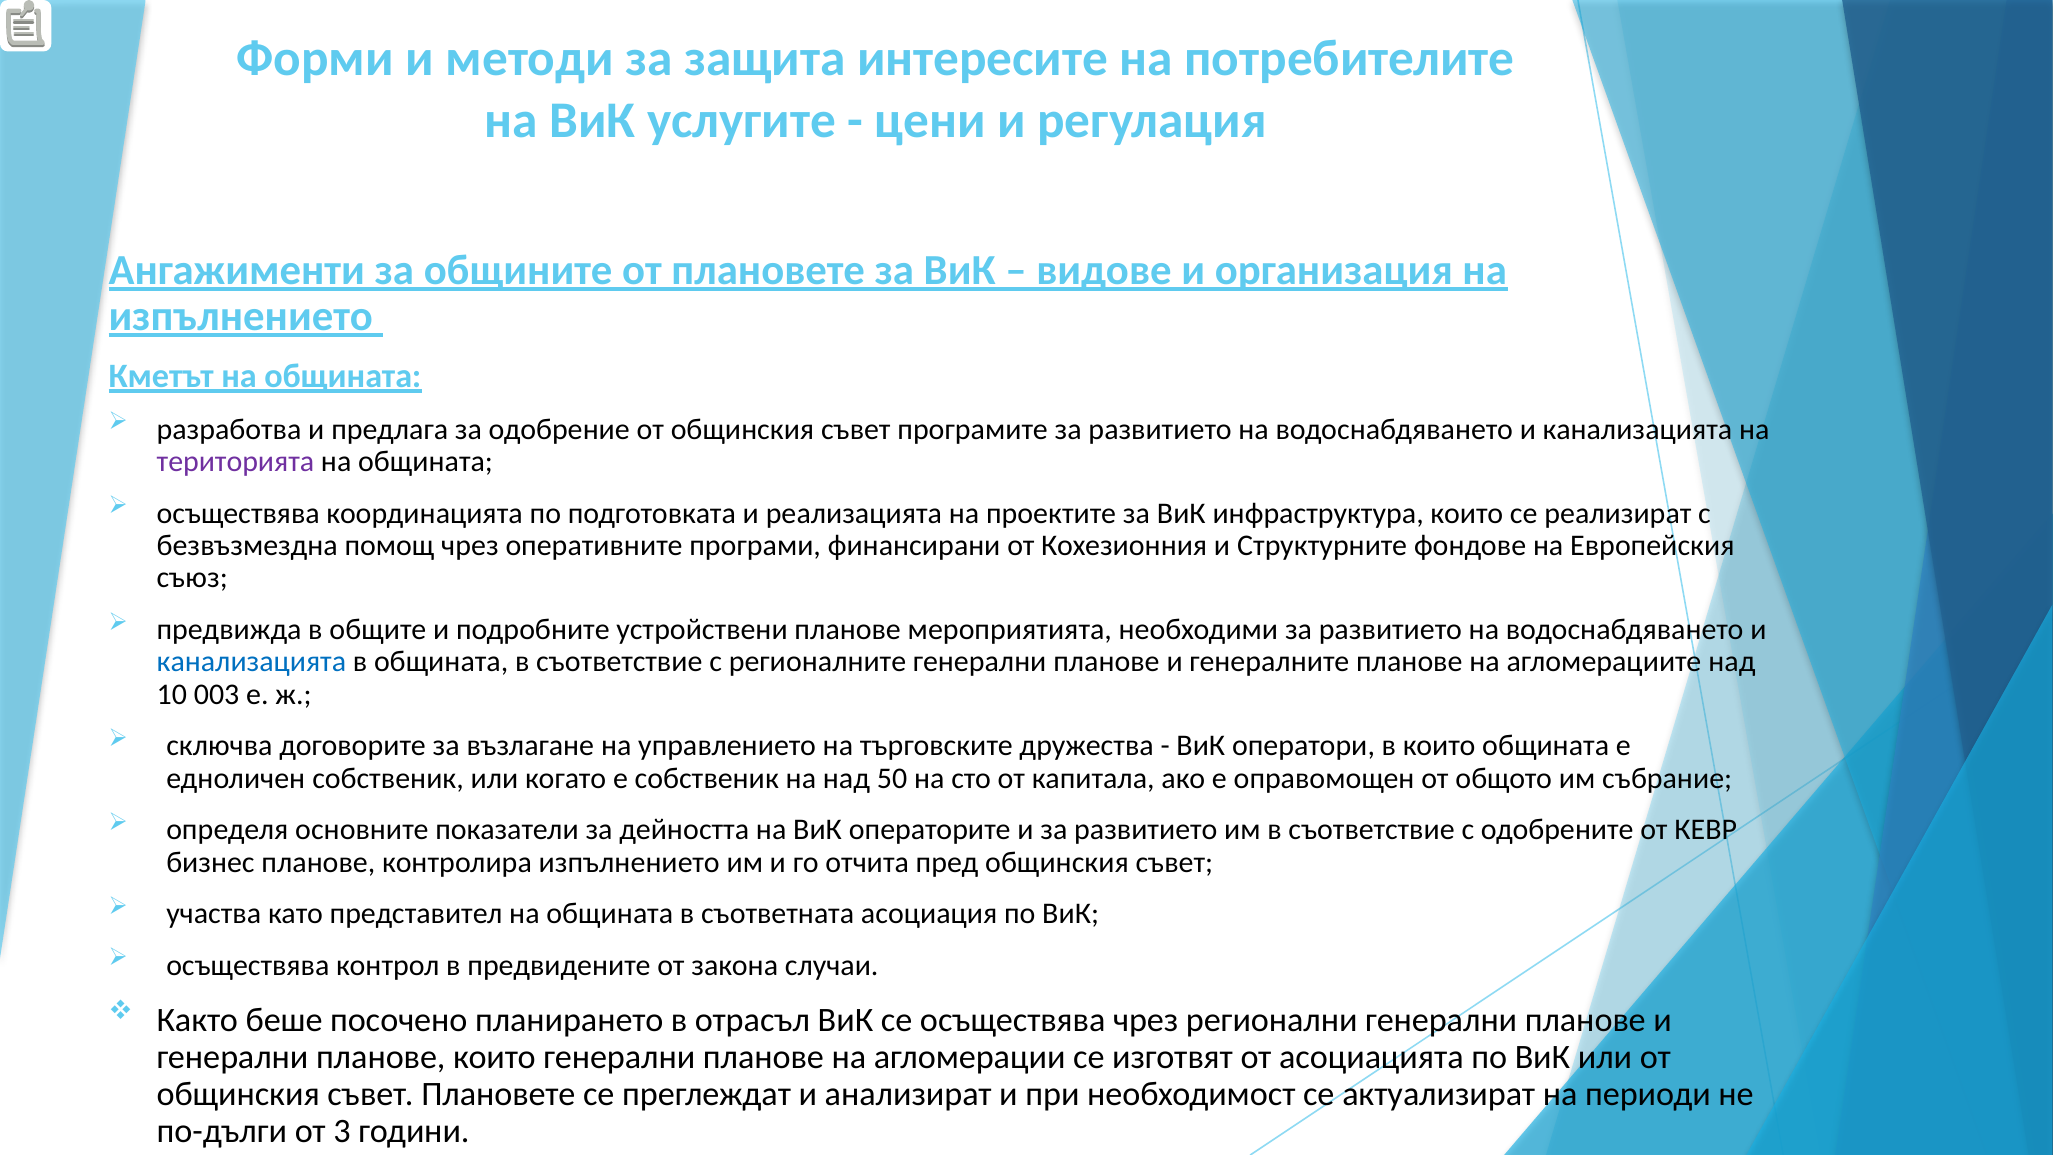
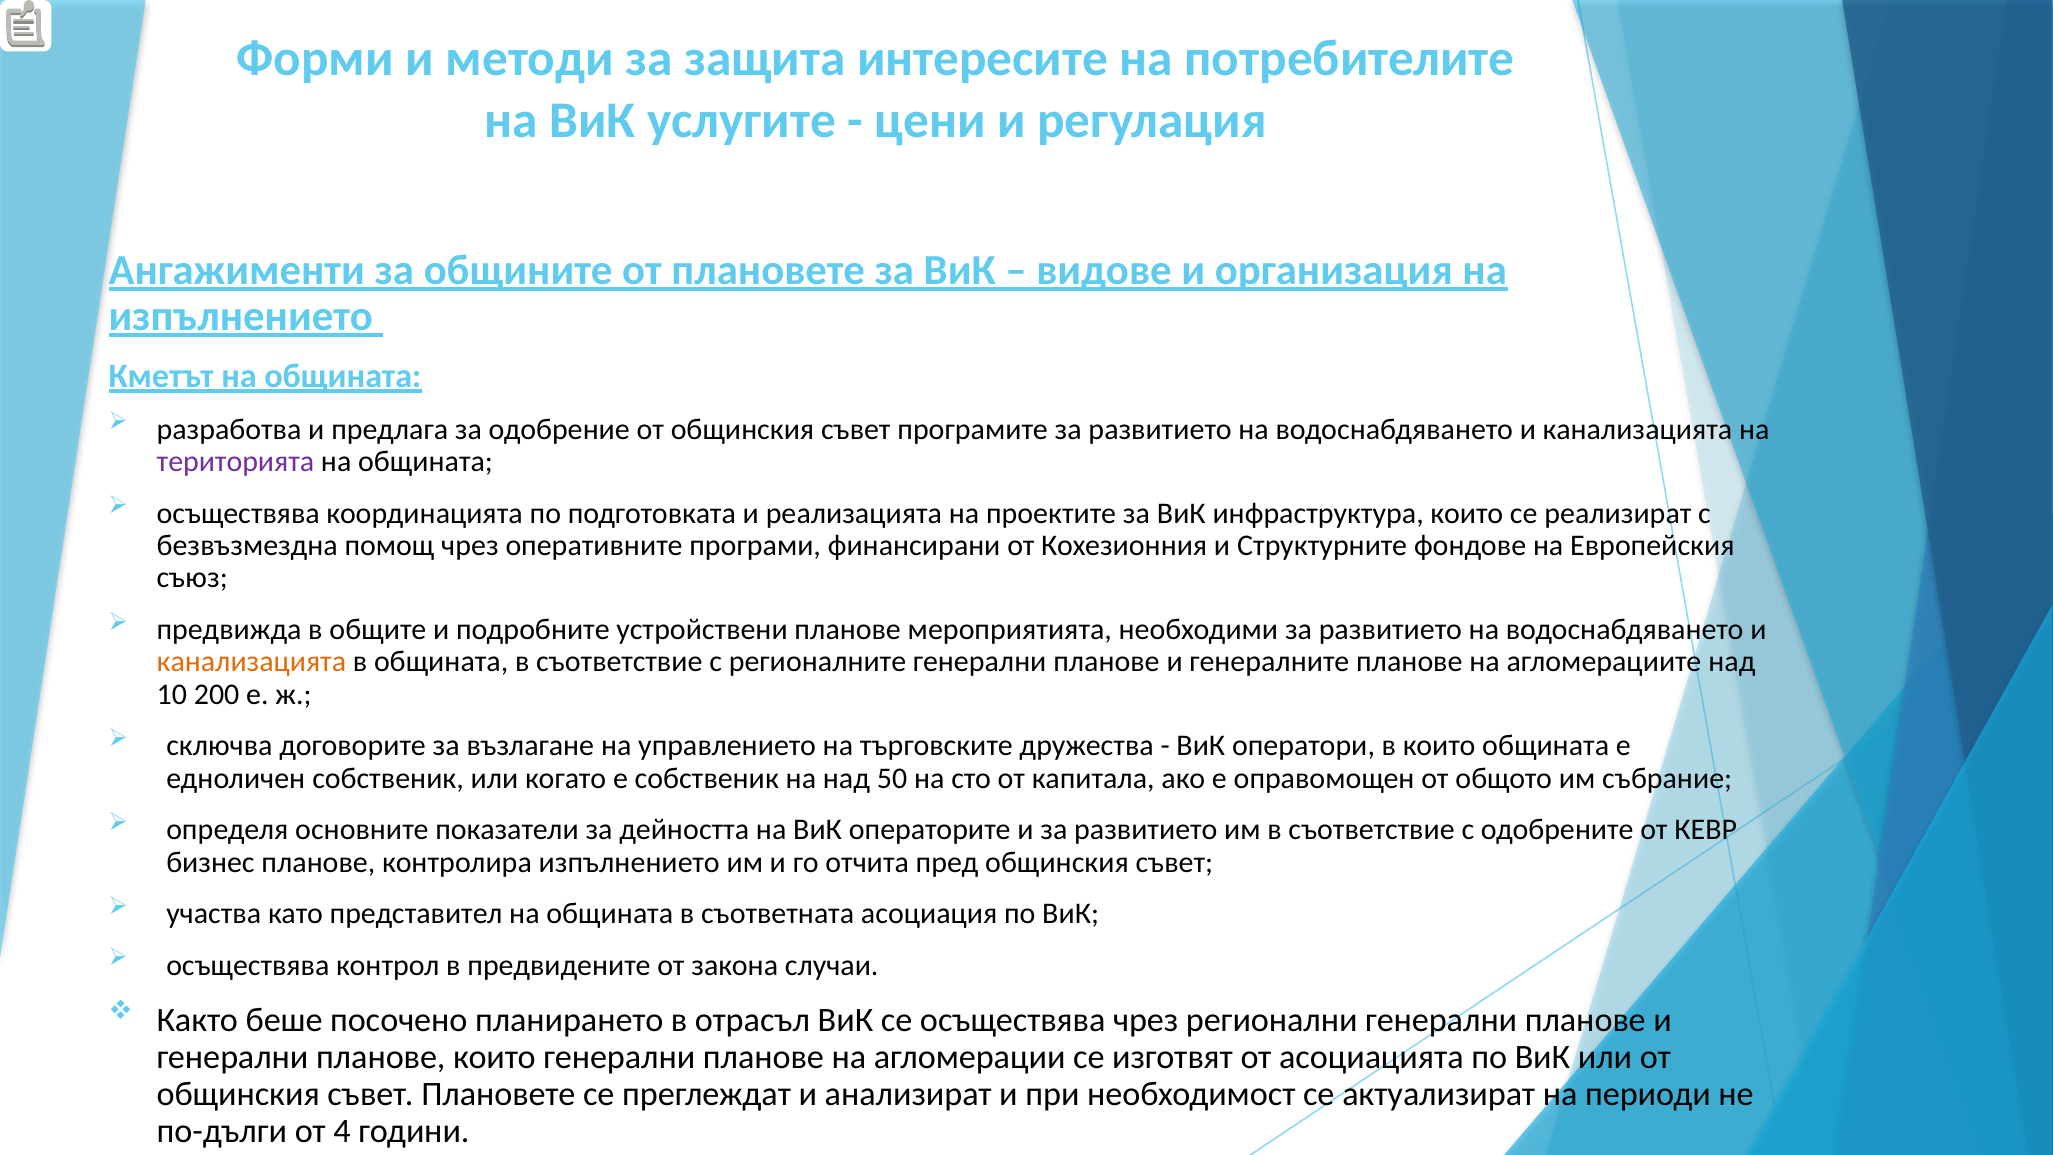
канализацията at (251, 662) colour: blue -> orange
003: 003 -> 200
3: 3 -> 4
